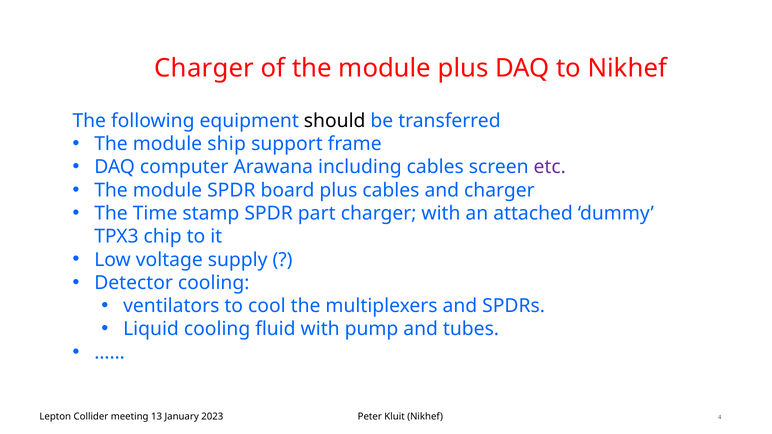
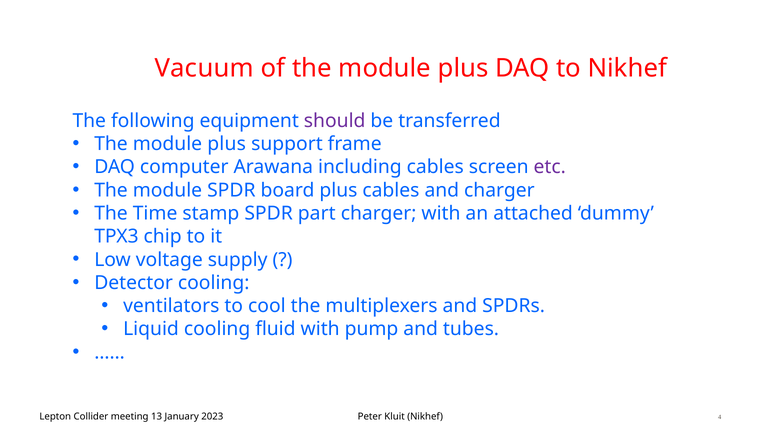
Charger at (204, 68): Charger -> Vacuum
should colour: black -> purple
ship at (227, 144): ship -> plus
